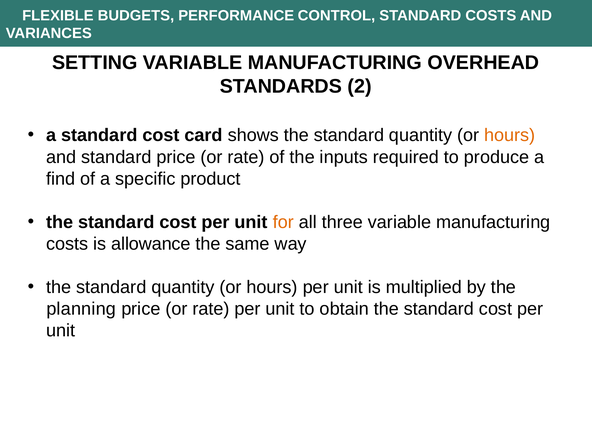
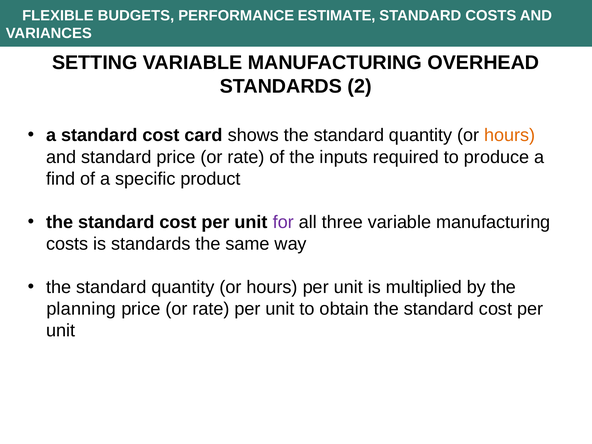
CONTROL: CONTROL -> ESTIMATE
for colour: orange -> purple
is allowance: allowance -> standards
